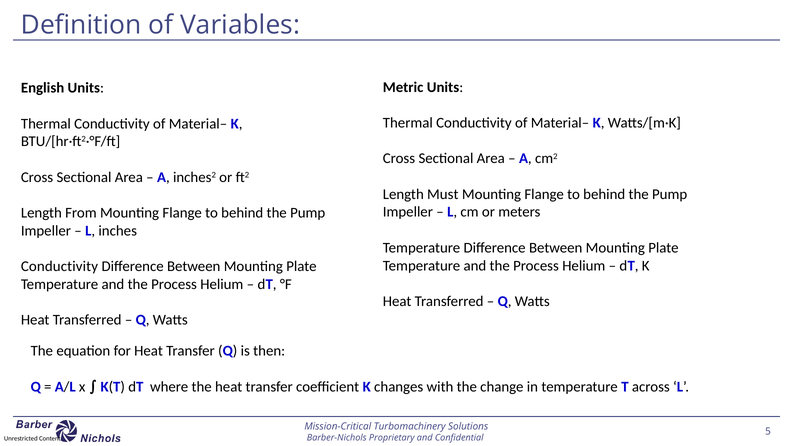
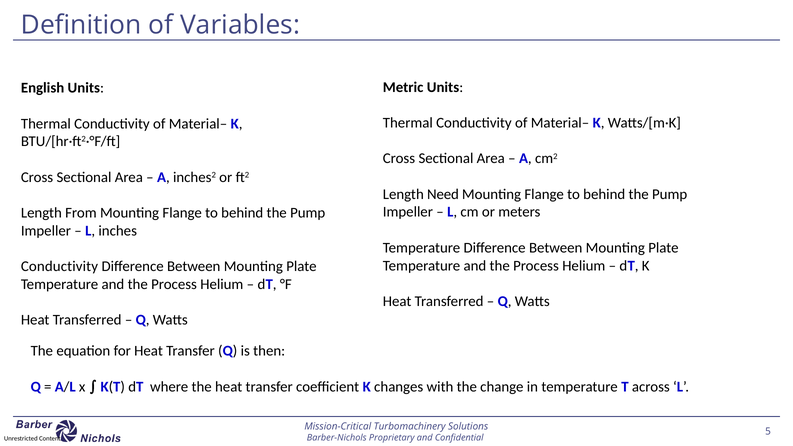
Must: Must -> Need
